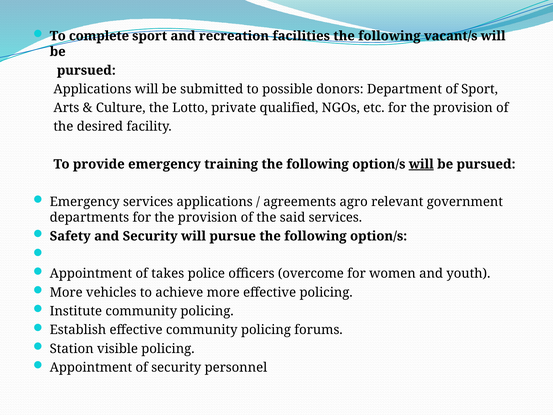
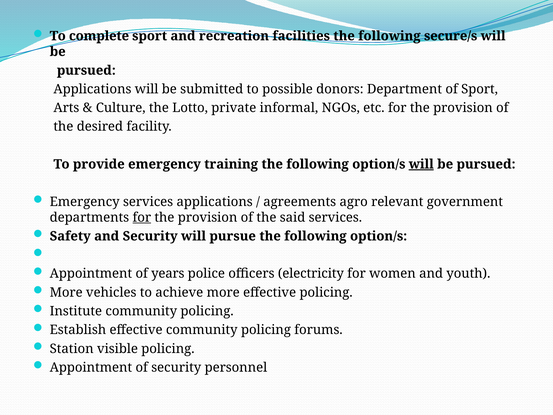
vacant/s: vacant/s -> secure/s
qualified: qualified -> informal
for at (142, 217) underline: none -> present
takes: takes -> years
overcome: overcome -> electricity
